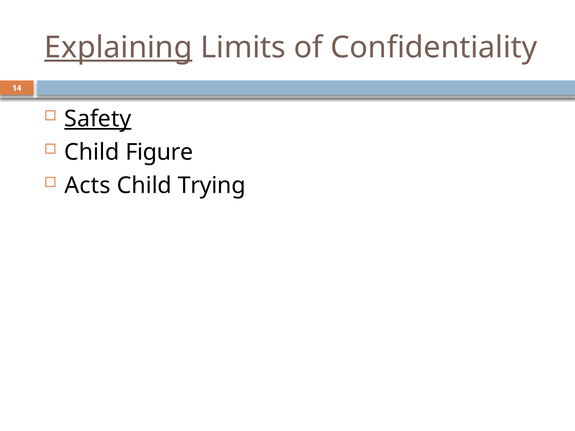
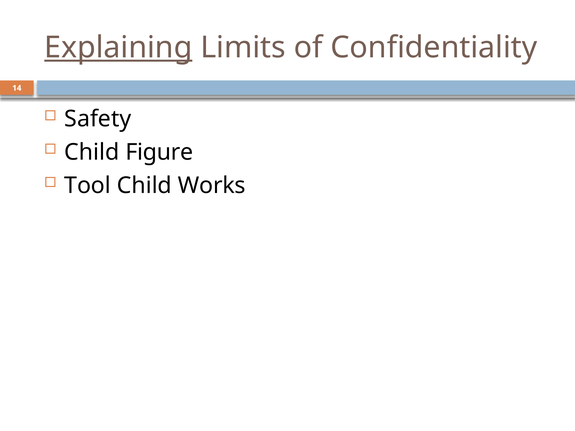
Safety underline: present -> none
Acts: Acts -> Tool
Trying: Trying -> Works
